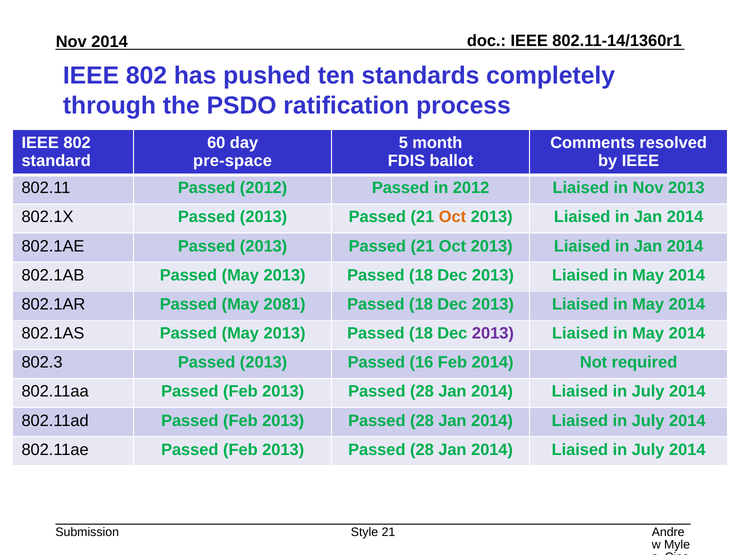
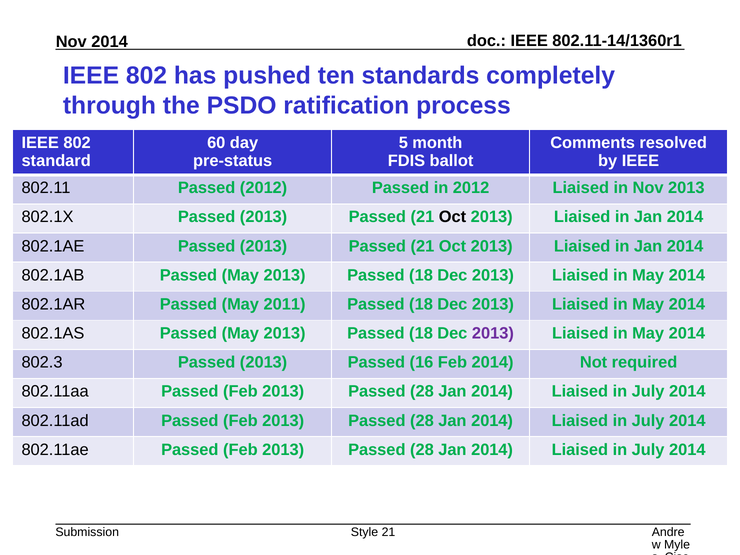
pre-space: pre-space -> pre-status
Oct at (452, 217) colour: orange -> black
2081: 2081 -> 2011
